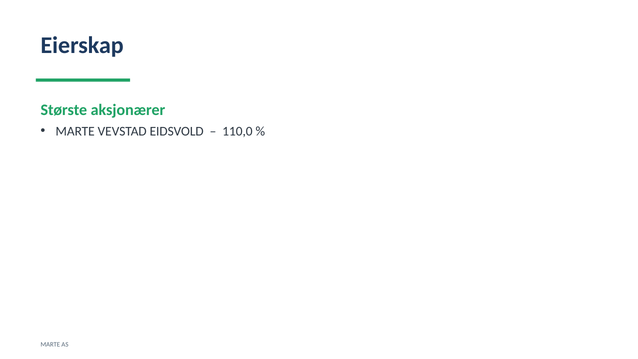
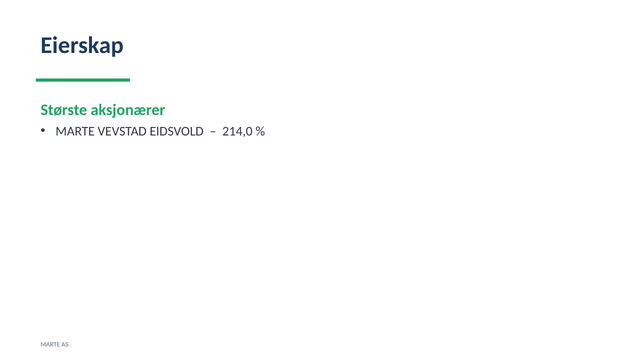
110,0: 110,0 -> 214,0
